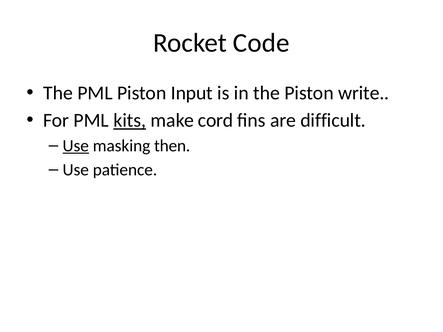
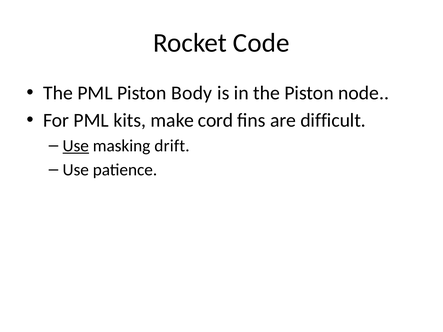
Input: Input -> Body
write: write -> node
kits underline: present -> none
then: then -> drift
